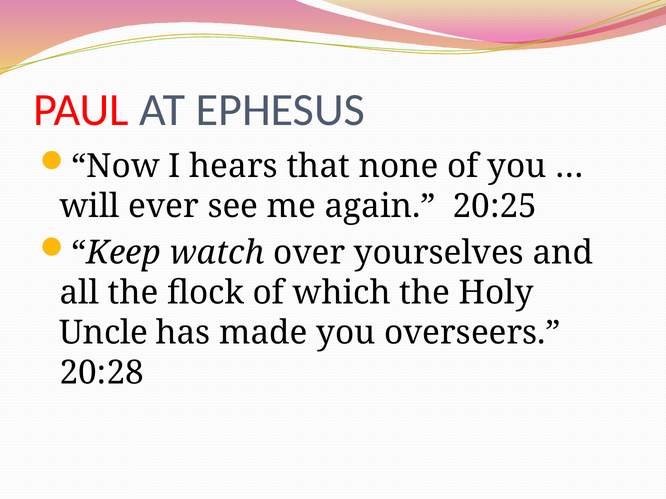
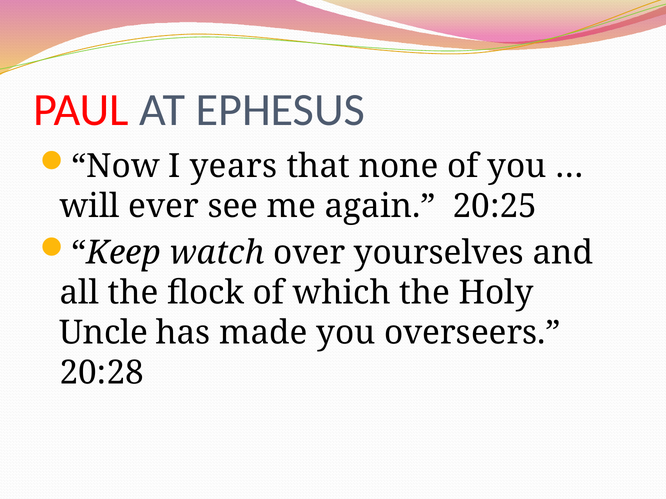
hears: hears -> years
